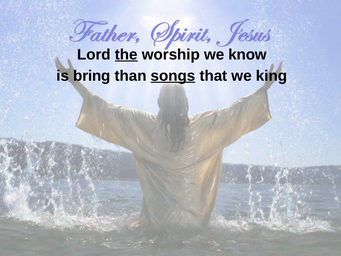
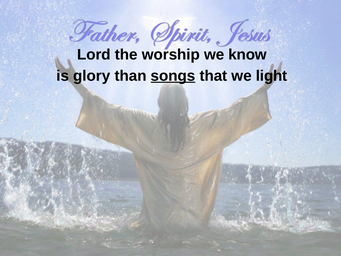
the underline: present -> none
bring: bring -> glory
king: king -> light
